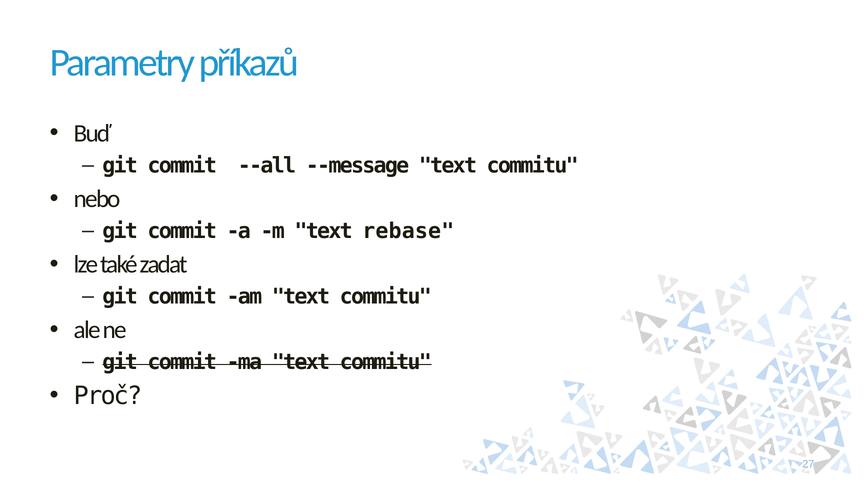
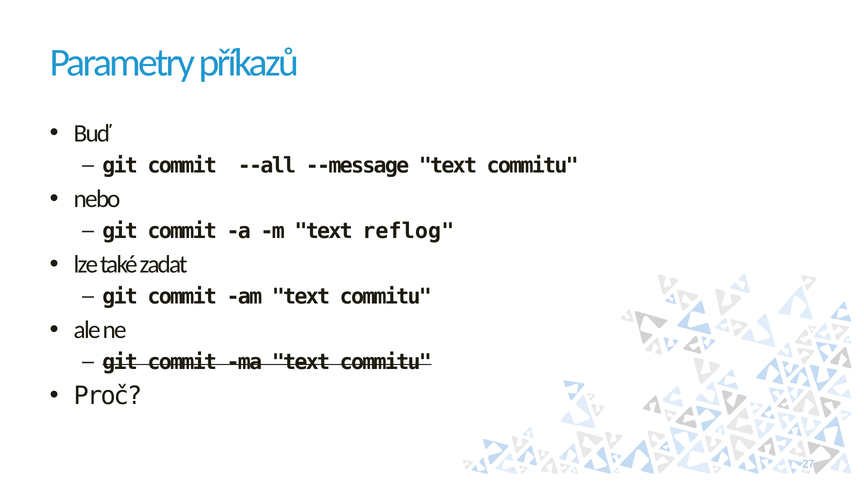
rebase: rebase -> reflog
